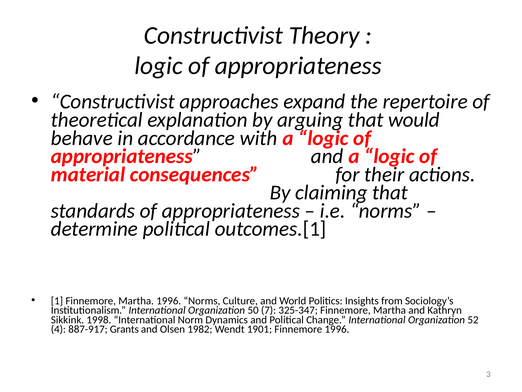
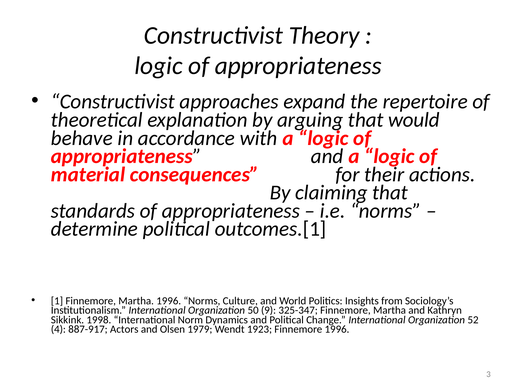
7: 7 -> 9
Grants: Grants -> Actors
1982: 1982 -> 1979
1901: 1901 -> 1923
